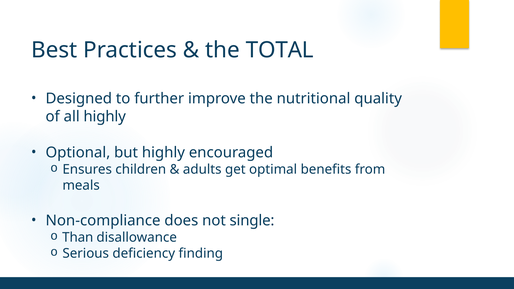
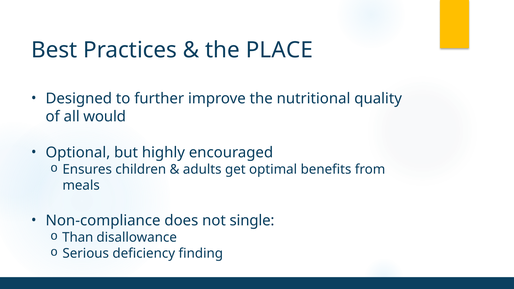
TOTAL: TOTAL -> PLACE
all highly: highly -> would
